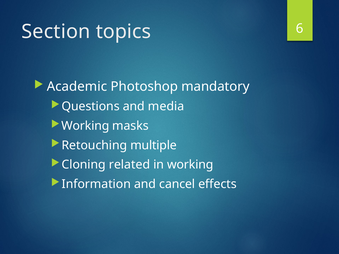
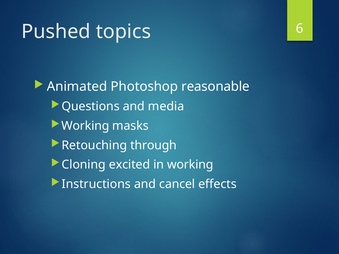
Section: Section -> Pushed
Academic: Academic -> Animated
mandatory: mandatory -> reasonable
multiple: multiple -> through
related: related -> excited
Information: Information -> Instructions
